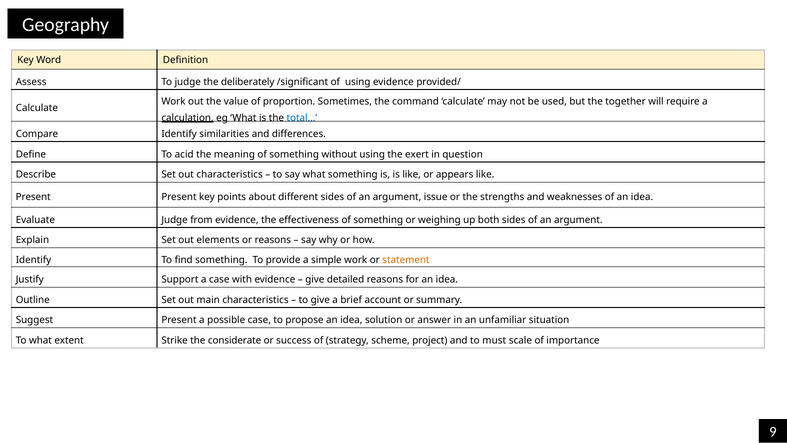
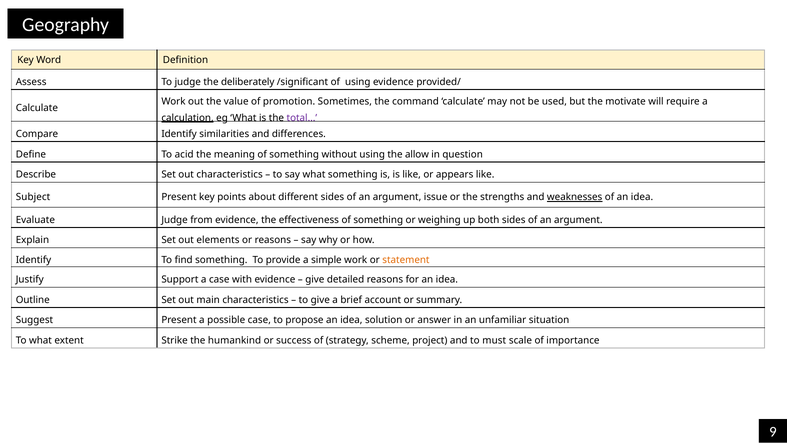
proportion: proportion -> promotion
together: together -> motivate
total… colour: blue -> purple
exert: exert -> allow
Present at (33, 197): Present -> Subject
weaknesses underline: none -> present
considerate: considerate -> humankind
